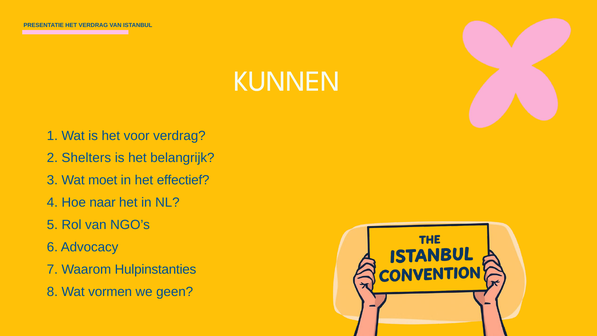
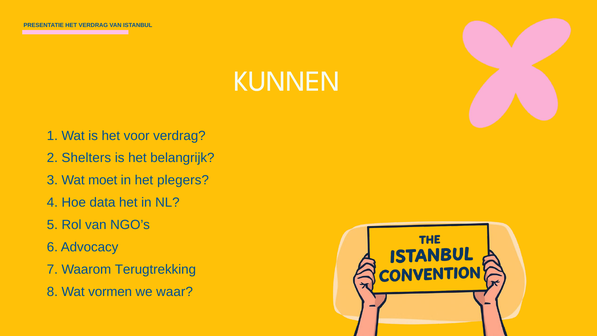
effectief: effectief -> plegers
naar: naar -> data
Hulpinstanties: Hulpinstanties -> Terugtrekking
geen: geen -> waar
